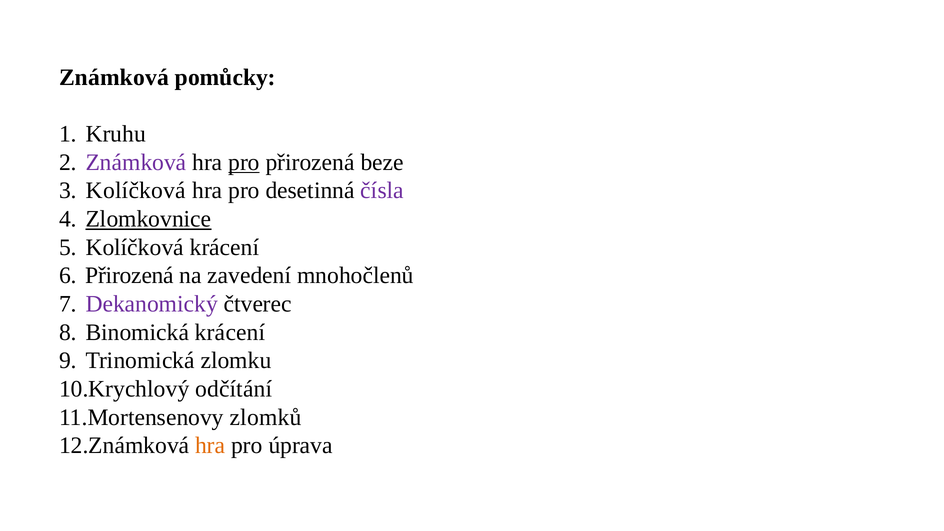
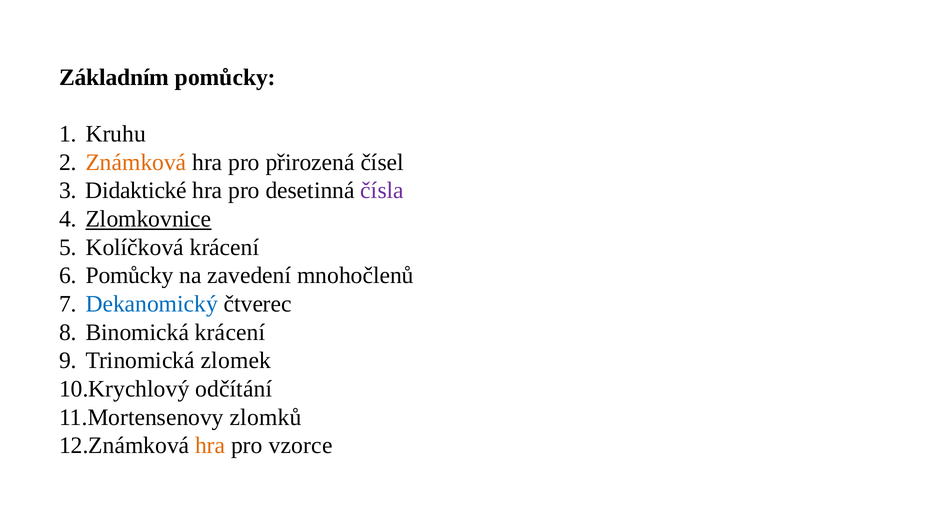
Známková at (114, 77): Známková -> Základním
Známková at (136, 162) colour: purple -> orange
pro at (244, 162) underline: present -> none
beze: beze -> čísel
Kolíčková at (136, 191): Kolíčková -> Didaktické
Přirozená at (130, 276): Přirozená -> Pomůcky
Dekanomický colour: purple -> blue
zlomku: zlomku -> zlomek
úprava: úprava -> vzorce
